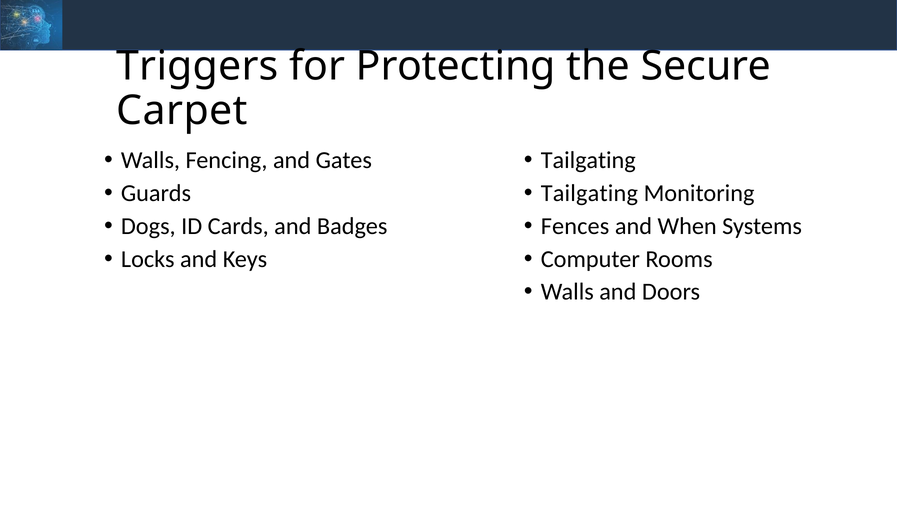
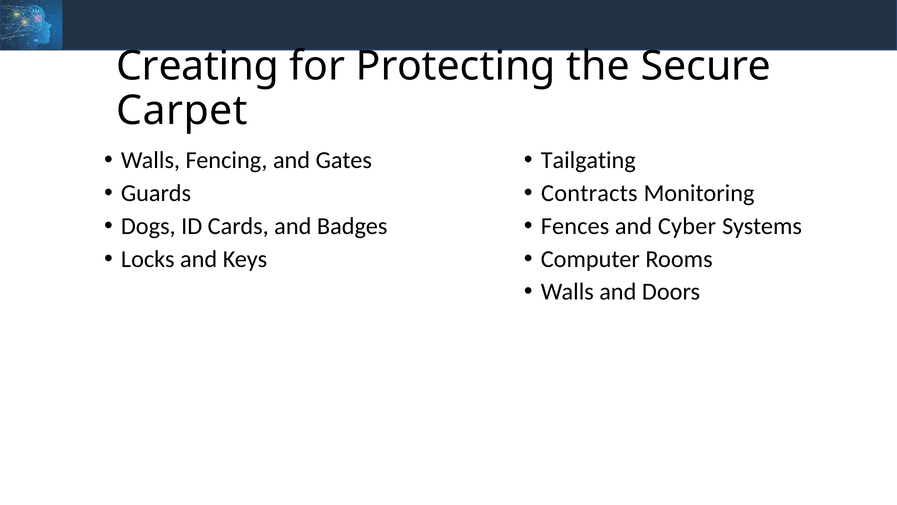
Triggers: Triggers -> Creating
Tailgating at (589, 193): Tailgating -> Contracts
When: When -> Cyber
